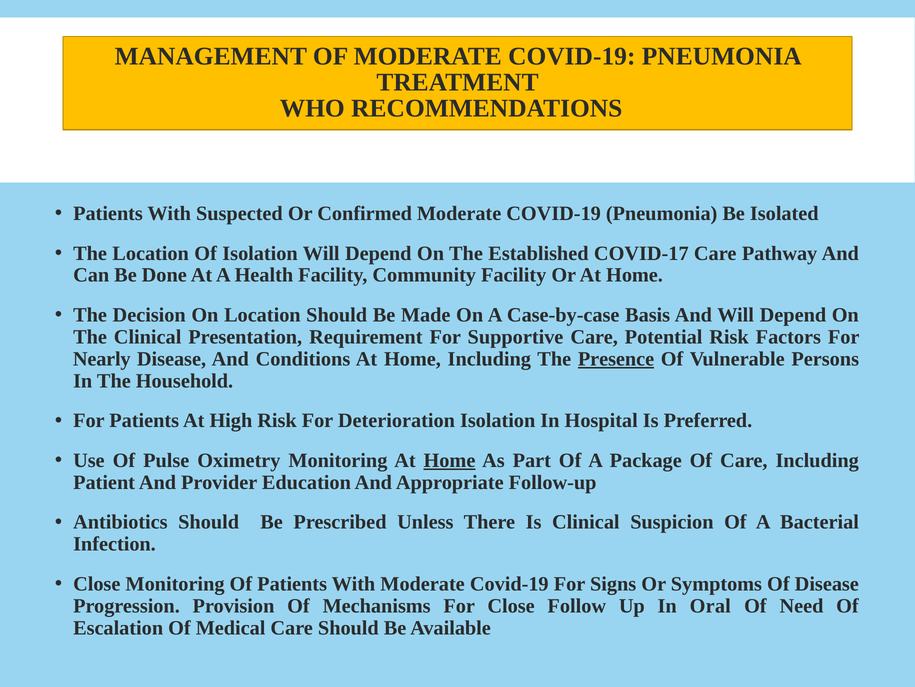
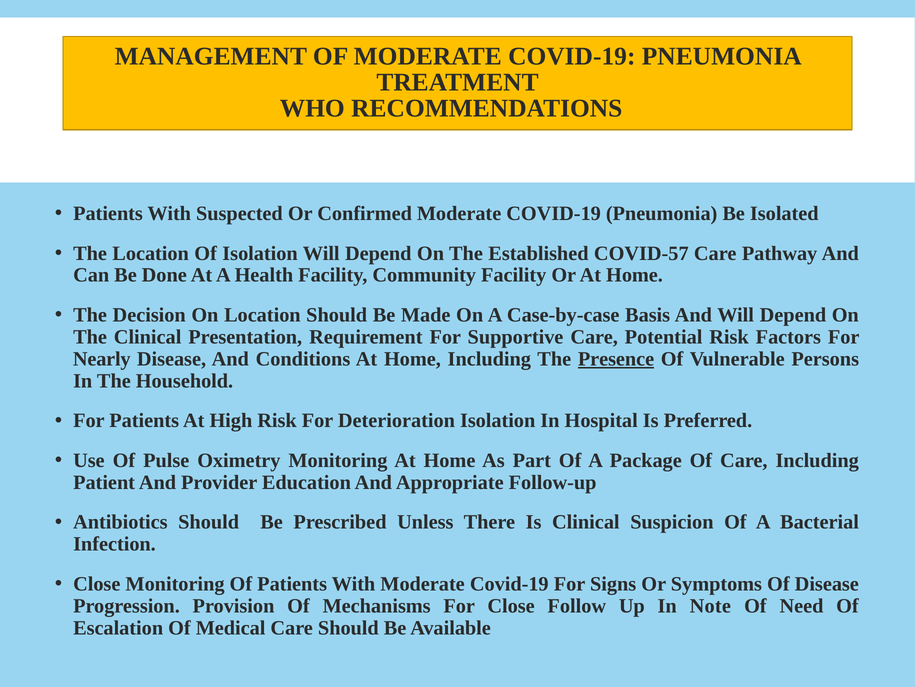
COVID-17: COVID-17 -> COVID-57
Home at (449, 460) underline: present -> none
Oral: Oral -> Note
